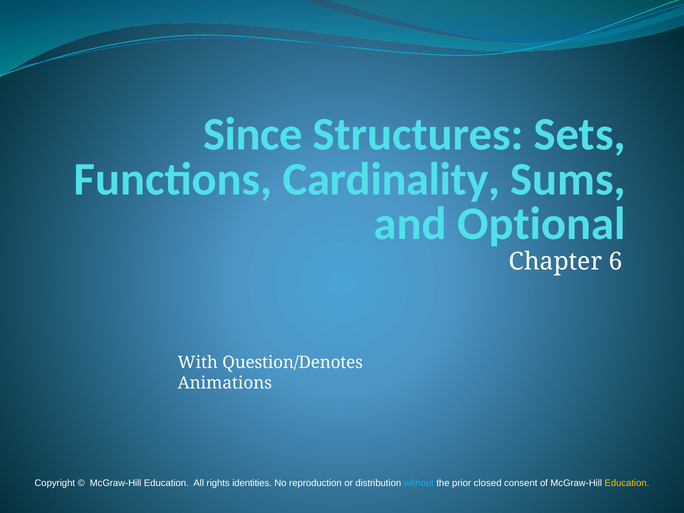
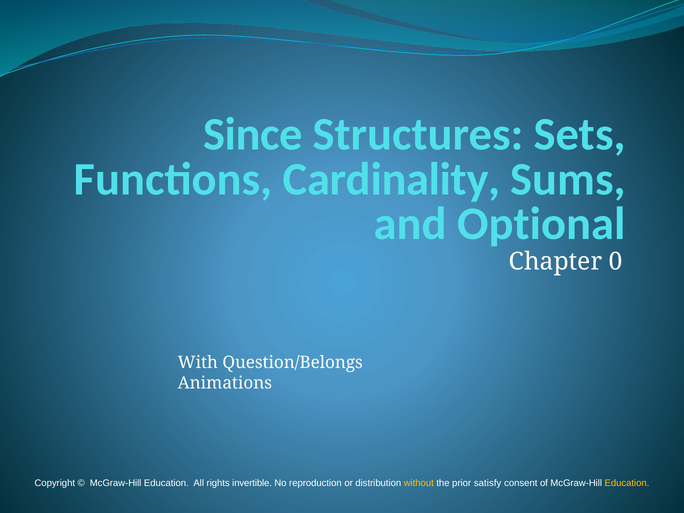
6: 6 -> 0
Question/Denotes: Question/Denotes -> Question/Belongs
identities: identities -> invertible
without colour: light blue -> yellow
closed: closed -> satisfy
